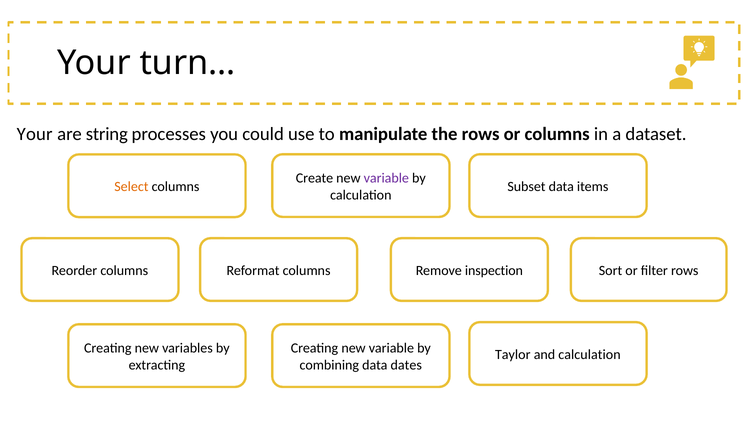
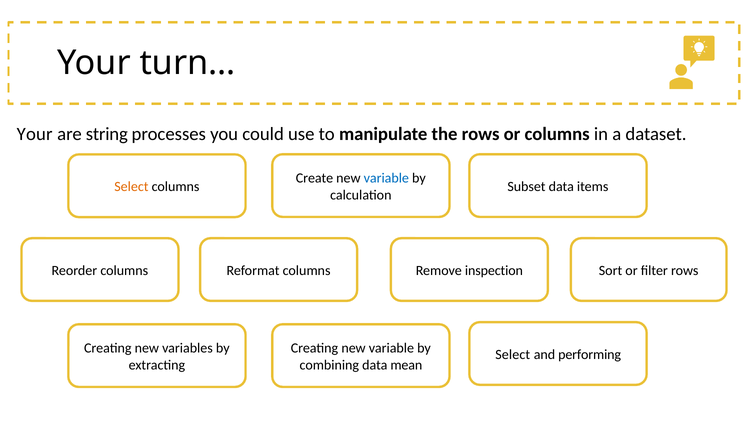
variable at (386, 178) colour: purple -> blue
Taylor at (513, 354): Taylor -> Select
and calculation: calculation -> performing
dates: dates -> mean
